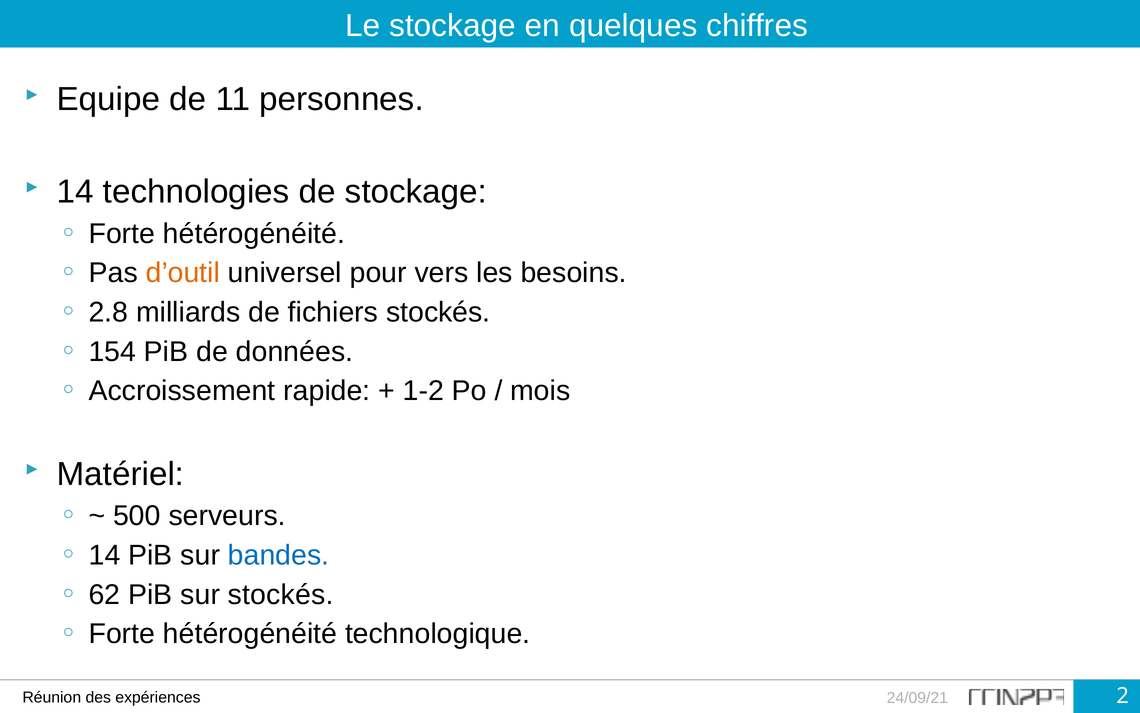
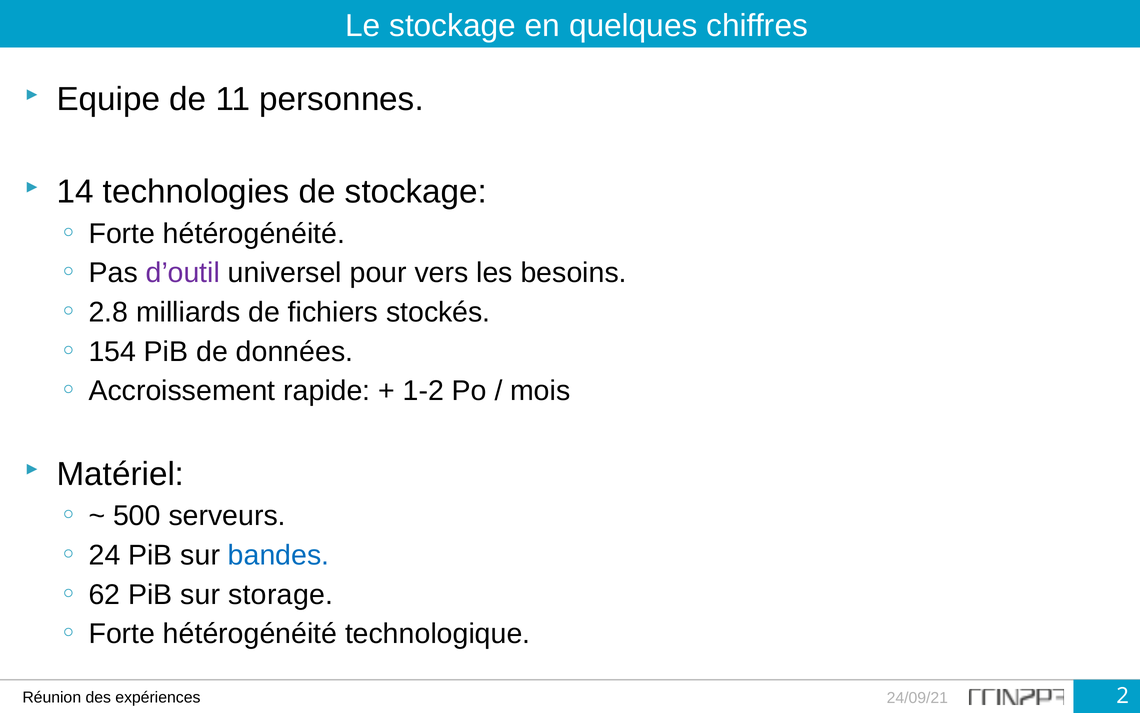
d’outil colour: orange -> purple
14 at (105, 555): 14 -> 24
sur stockés: stockés -> storage
